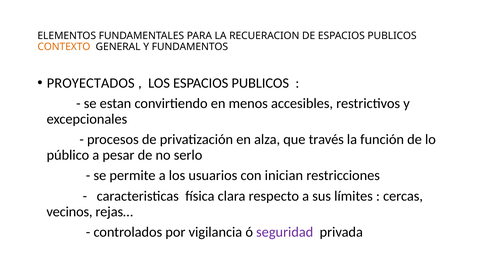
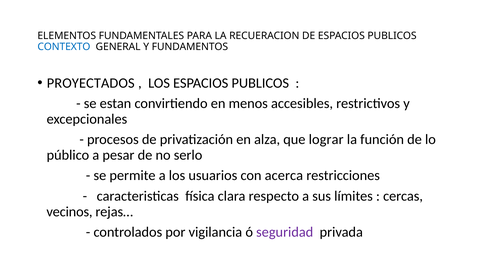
CONTEXTO colour: orange -> blue
través: través -> lograr
inician: inician -> acerca
